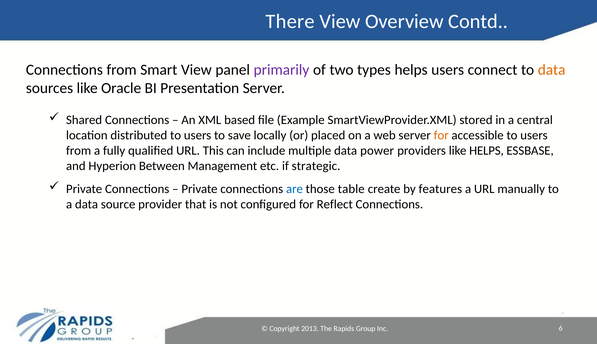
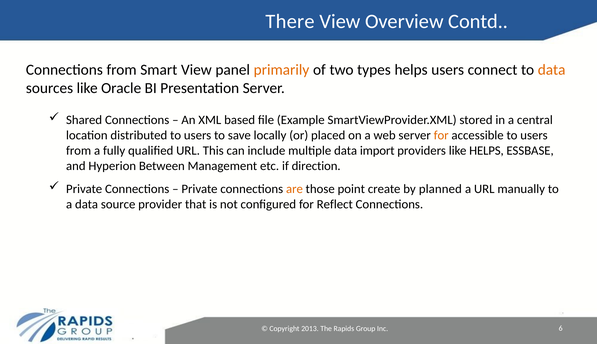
primarily colour: purple -> orange
power: power -> import
strategic: strategic -> direction
are colour: blue -> orange
table: table -> point
features: features -> planned
